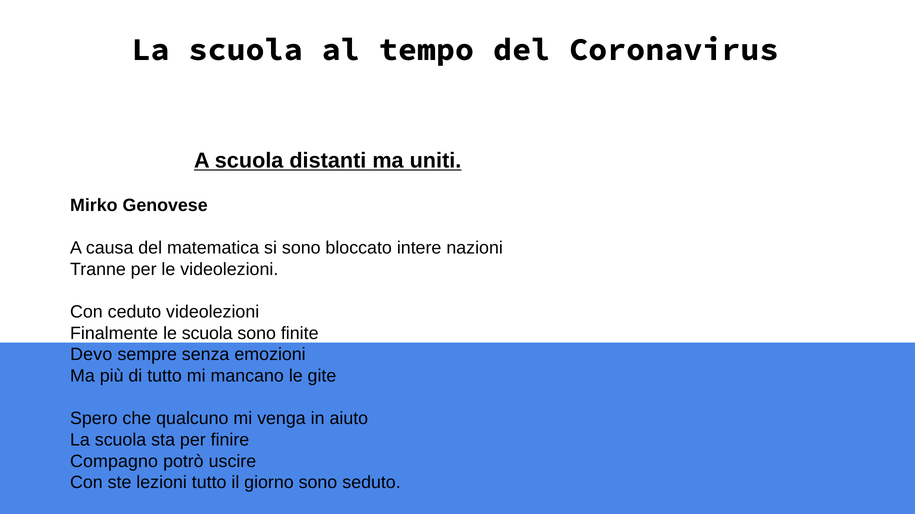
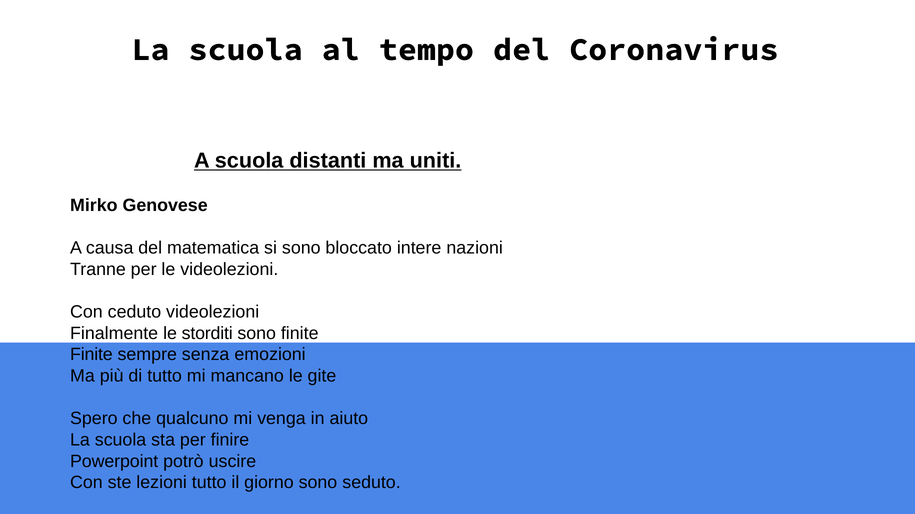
le scuola: scuola -> storditi
Devo at (91, 355): Devo -> Finite
Compagno: Compagno -> Powerpoint
